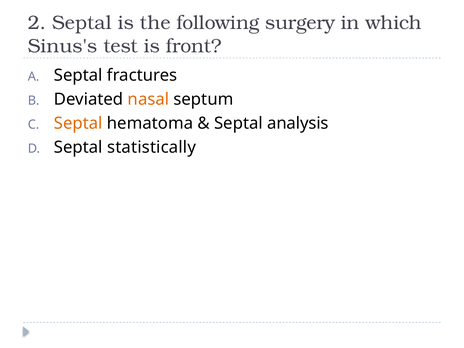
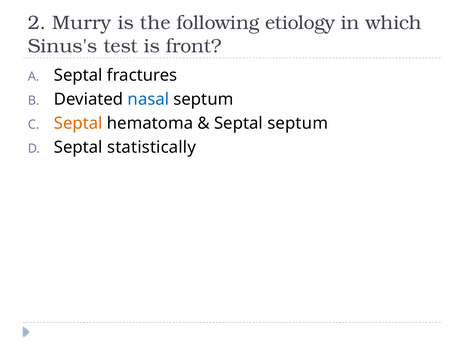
2 Septal: Septal -> Murry
surgery: surgery -> etiology
nasal colour: orange -> blue
Septal analysis: analysis -> septum
